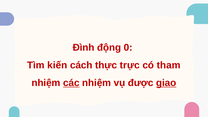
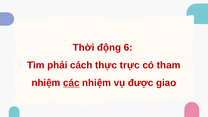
Đình: Đình -> Thời
0: 0 -> 6
kiến: kiến -> phải
giao underline: present -> none
